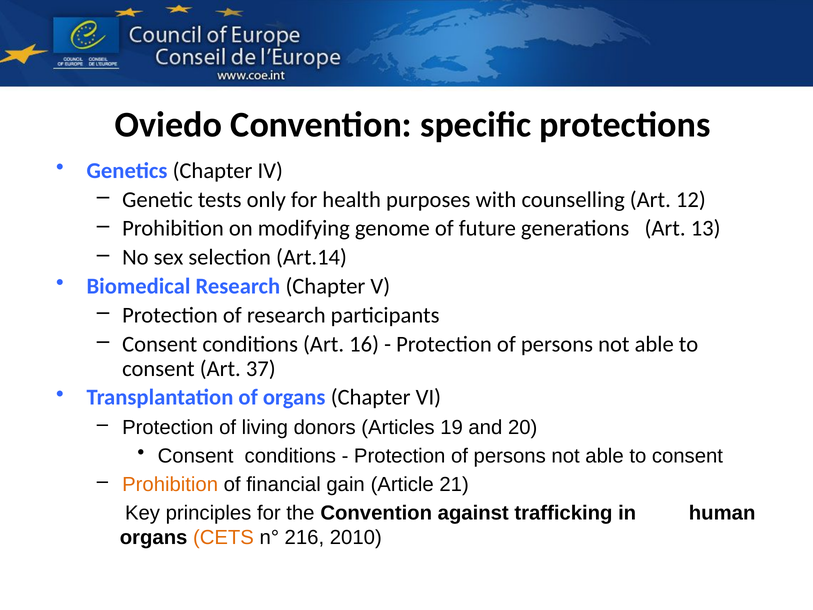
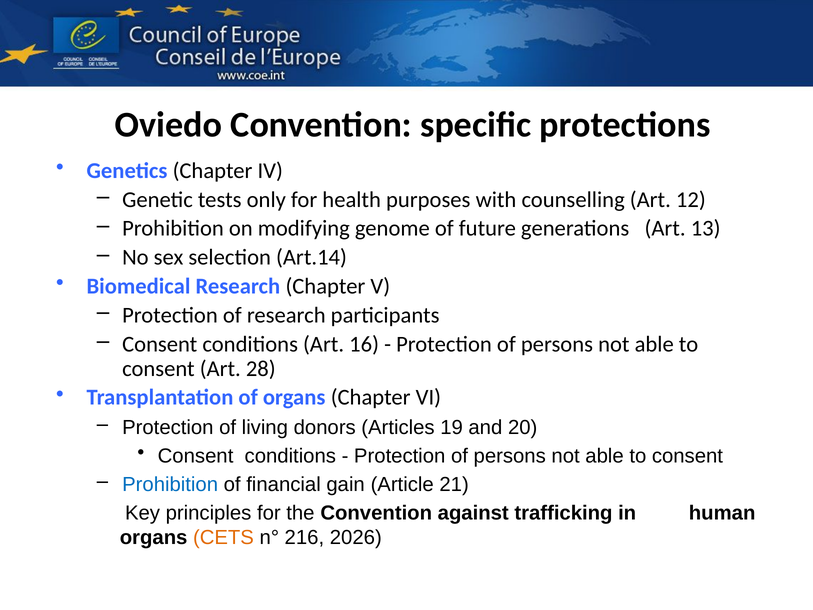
37: 37 -> 28
Prohibition at (170, 484) colour: orange -> blue
2010: 2010 -> 2026
